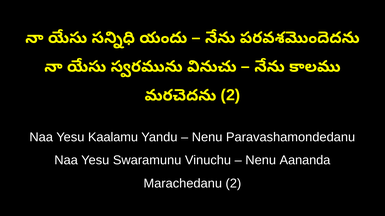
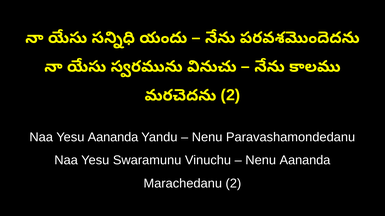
Yesu Kaalamu: Kaalamu -> Aananda
